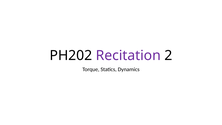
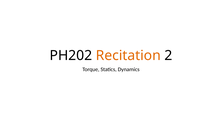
Recitation colour: purple -> orange
